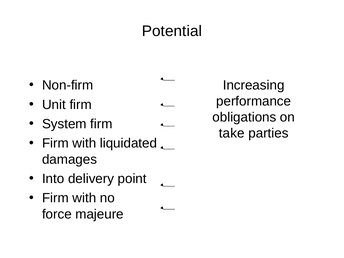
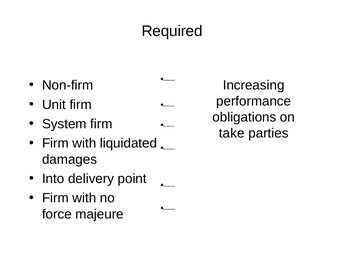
Potential: Potential -> Required
